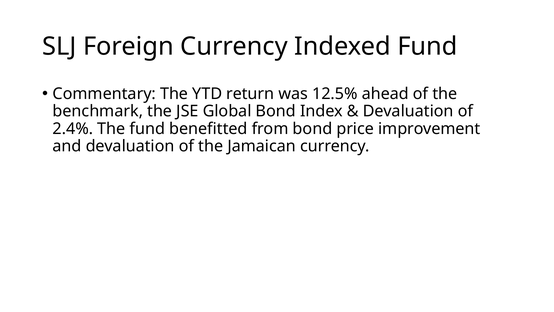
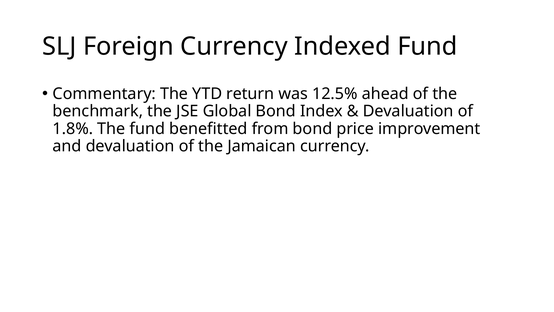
2.4%: 2.4% -> 1.8%
